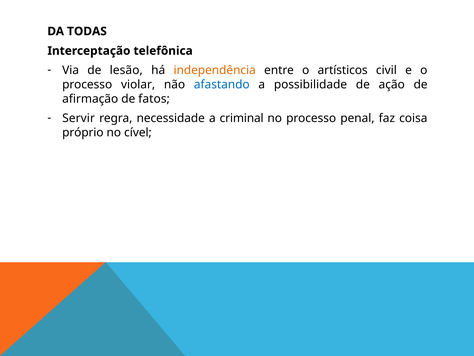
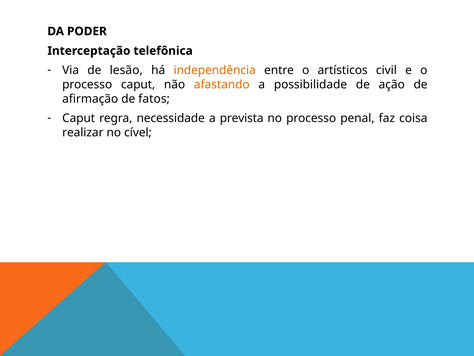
TODAS: TODAS -> PODER
processo violar: violar -> caput
afastando colour: blue -> orange
Servir at (79, 118): Servir -> Caput
criminal: criminal -> prevista
próprio: próprio -> realizar
